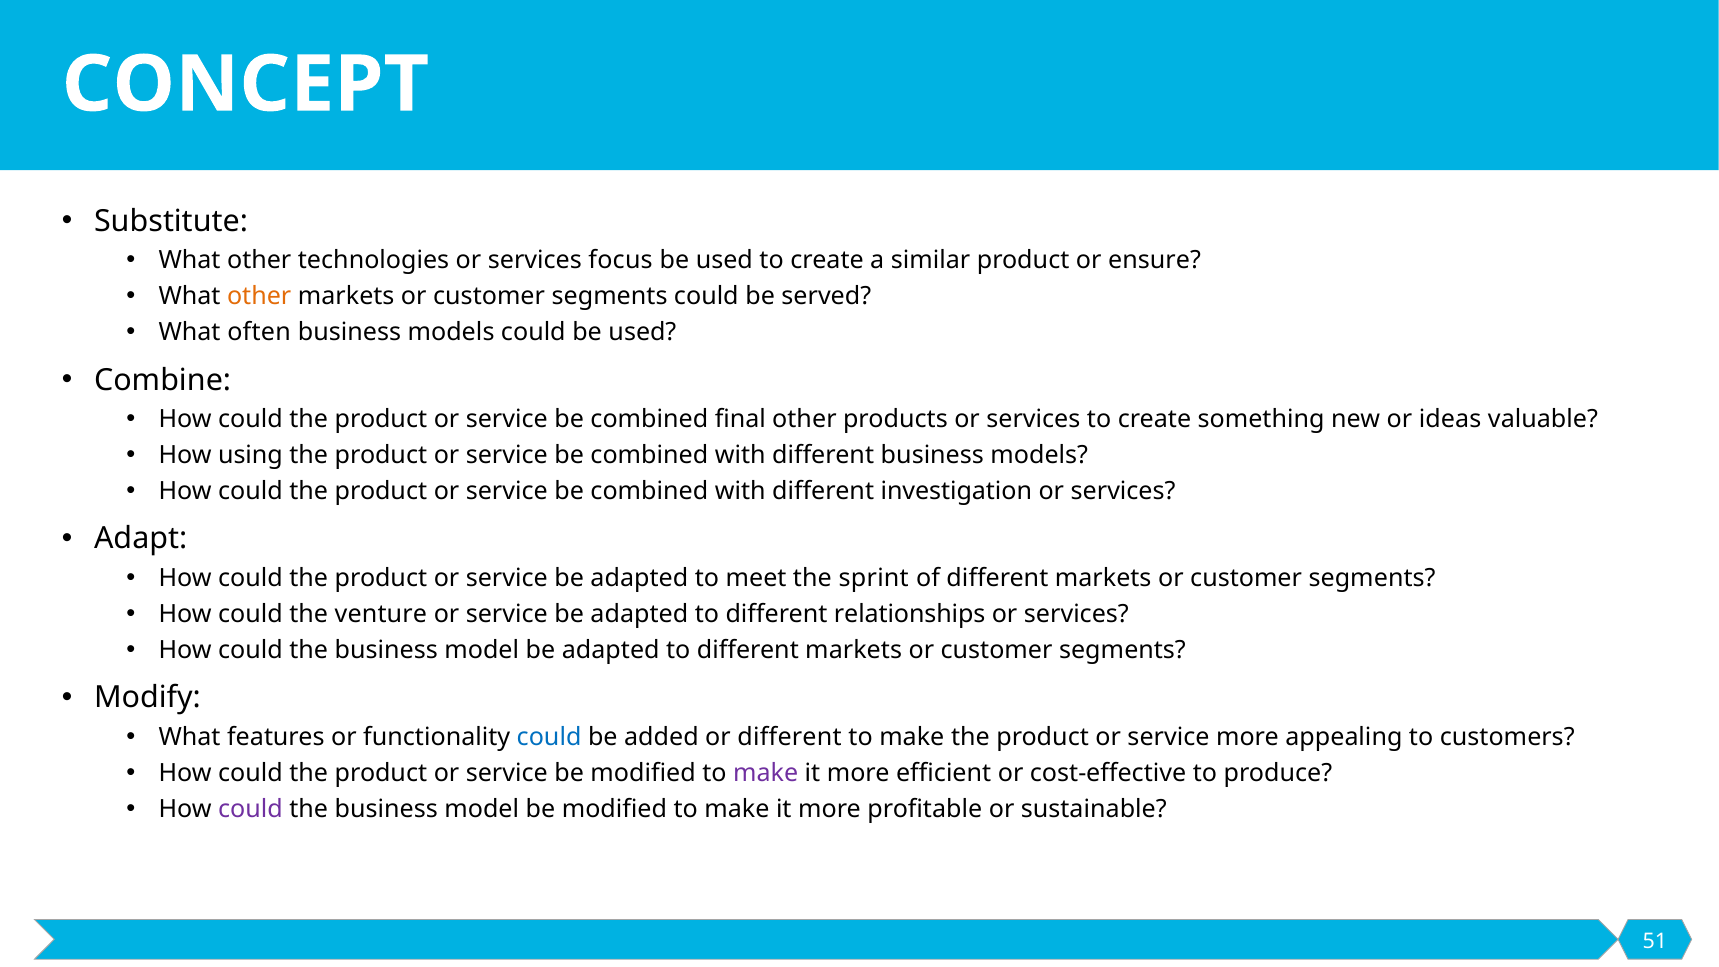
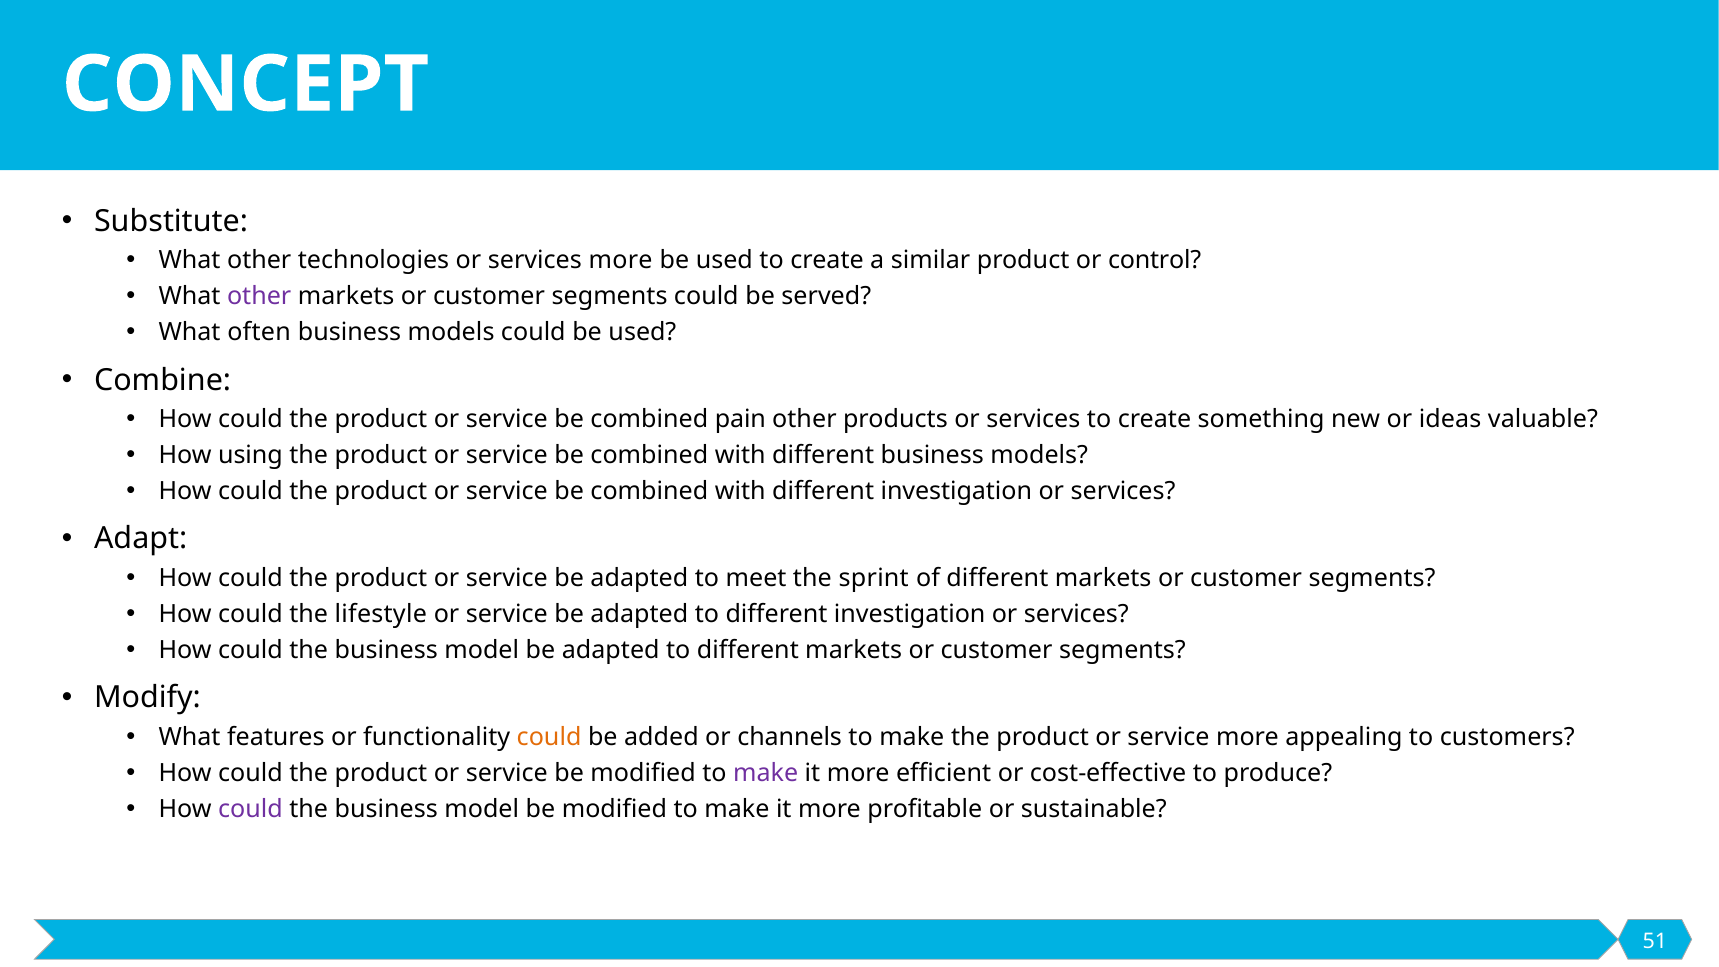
services focus: focus -> more
ensure: ensure -> control
other at (259, 296) colour: orange -> purple
final: final -> pain
venture: venture -> lifestyle
to different relationships: relationships -> investigation
could at (549, 737) colour: blue -> orange
or different: different -> channels
